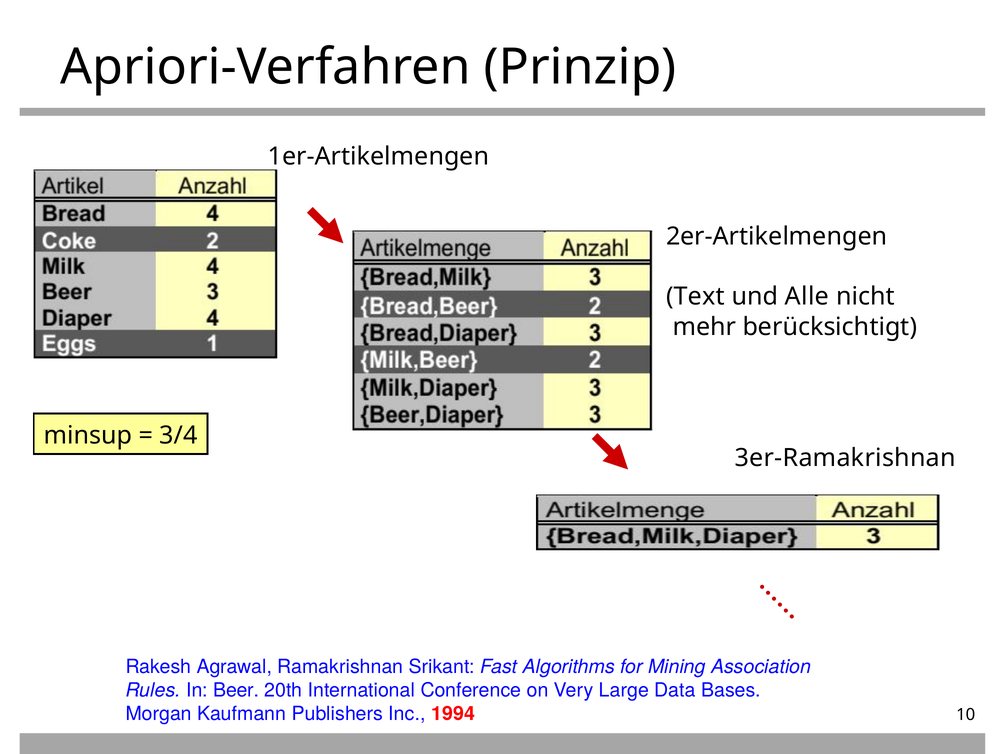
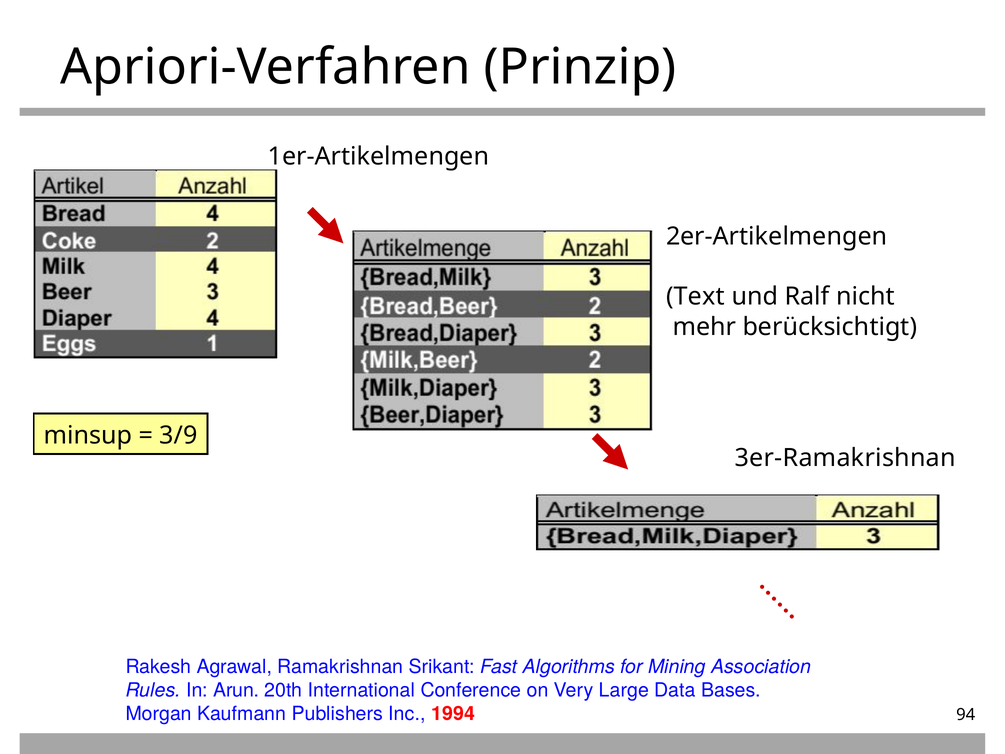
Alle: Alle -> Ralf
3/4: 3/4 -> 3/9
Beer: Beer -> Arun
10: 10 -> 94
